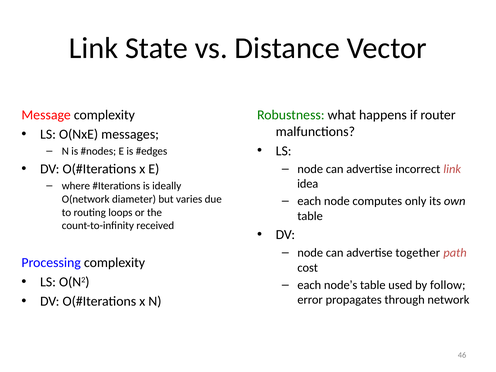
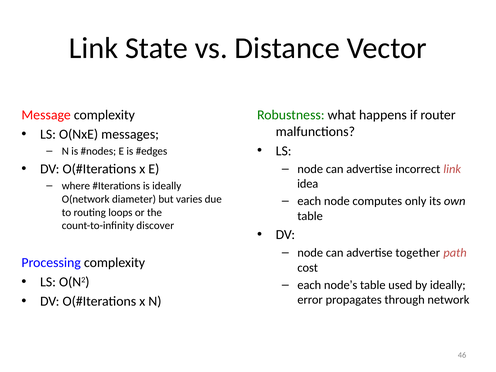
received: received -> discover
by follow: follow -> ideally
